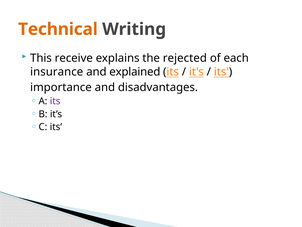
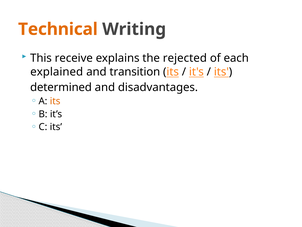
insurance: insurance -> explained
explained: explained -> transition
importance: importance -> determined
its at (55, 101) colour: purple -> orange
